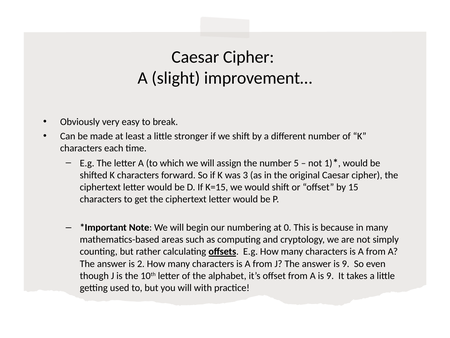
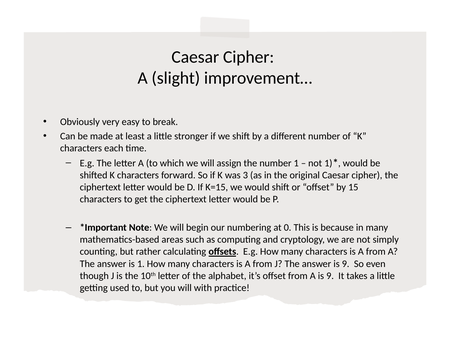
number 5: 5 -> 1
is 2: 2 -> 1
